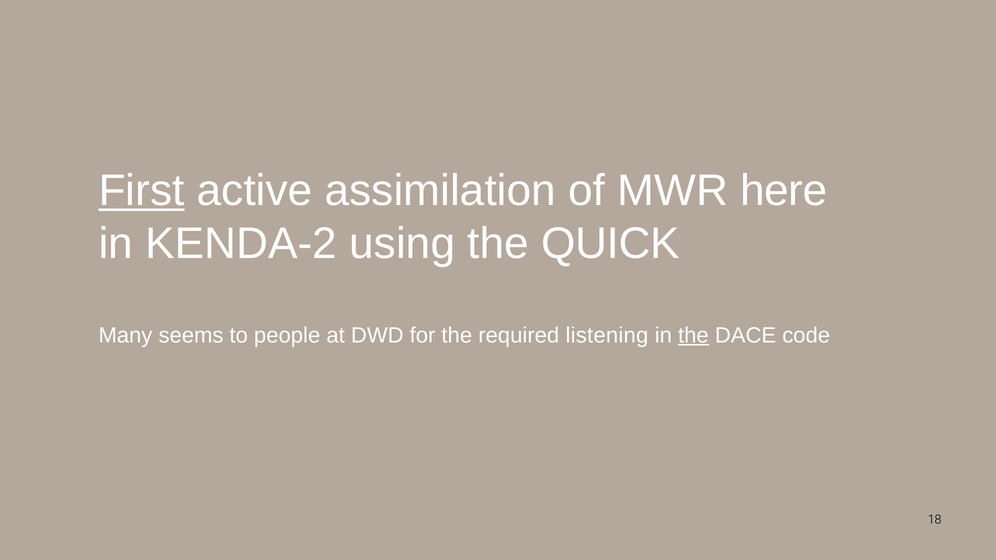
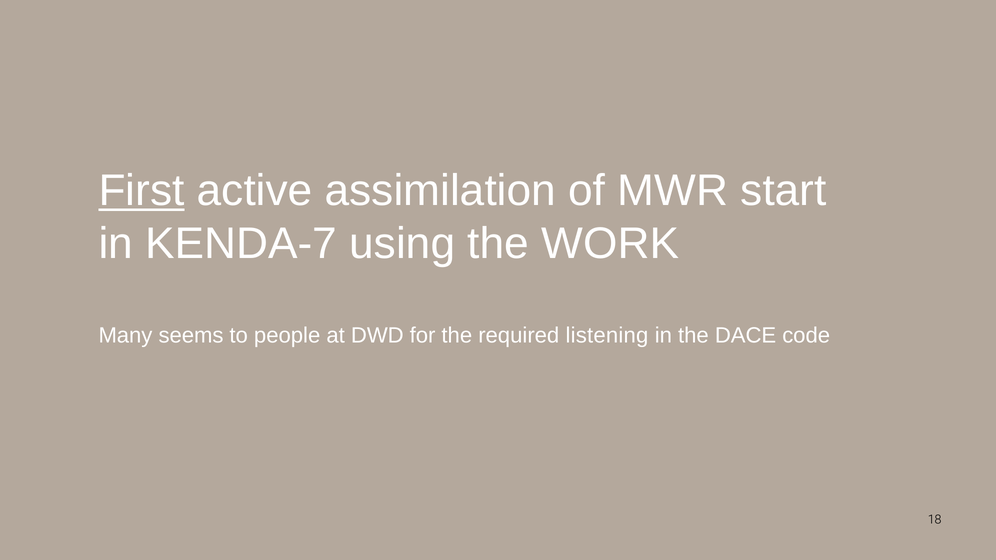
here: here -> start
KENDA-2: KENDA-2 -> KENDA-7
QUICK: QUICK -> WORK
the at (693, 335) underline: present -> none
